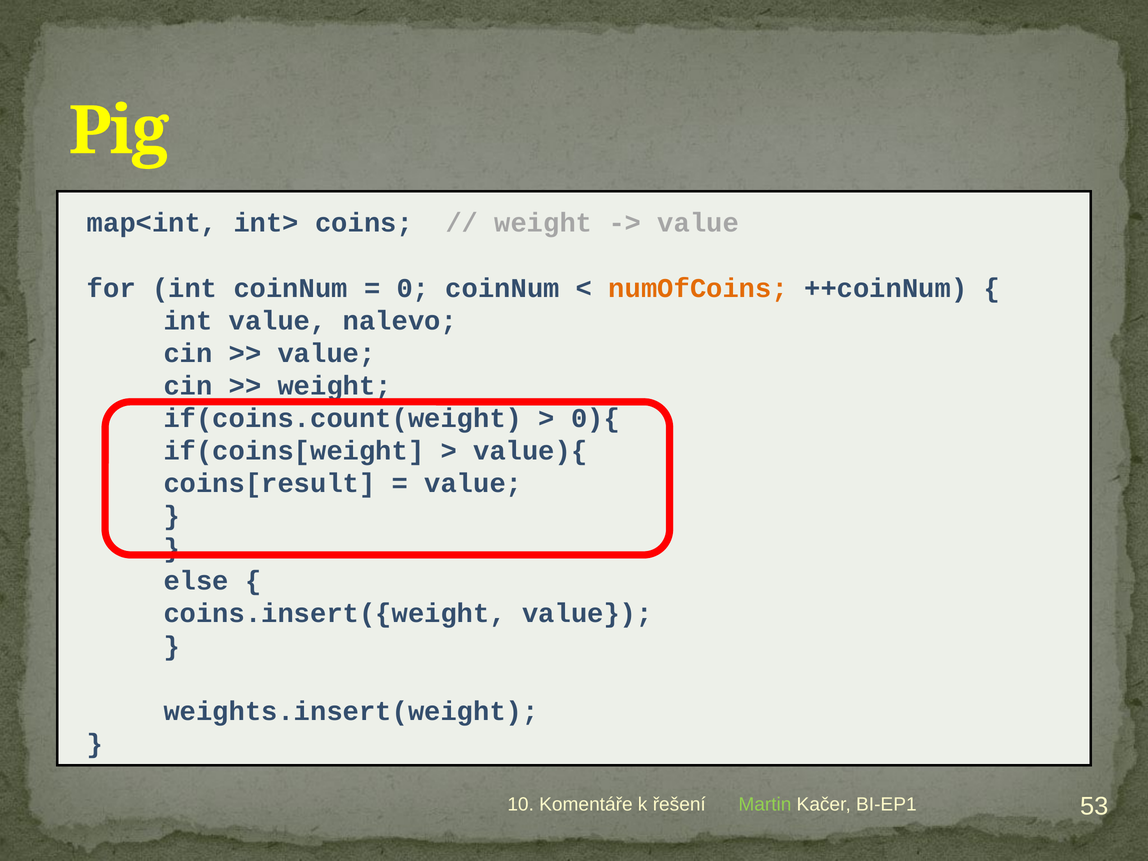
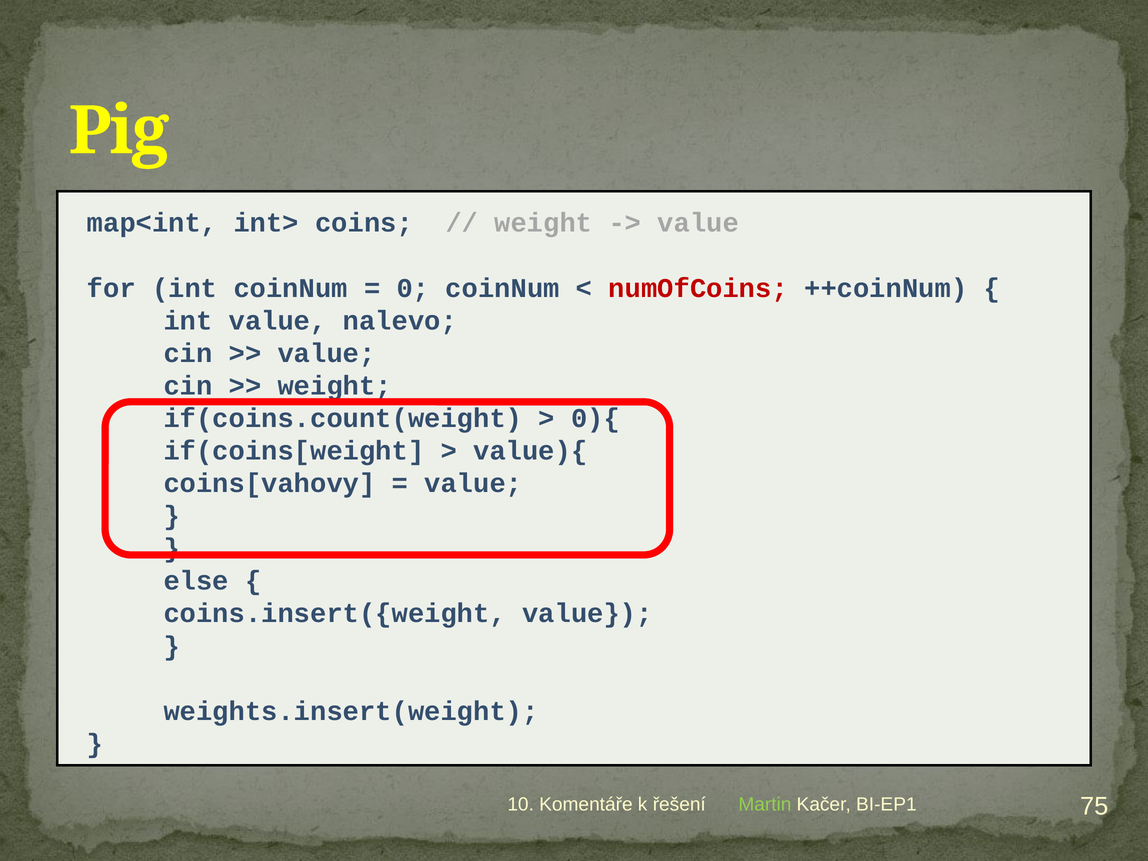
numOfCoins colour: orange -> red
coins[result: coins[result -> coins[vahovy
53: 53 -> 75
